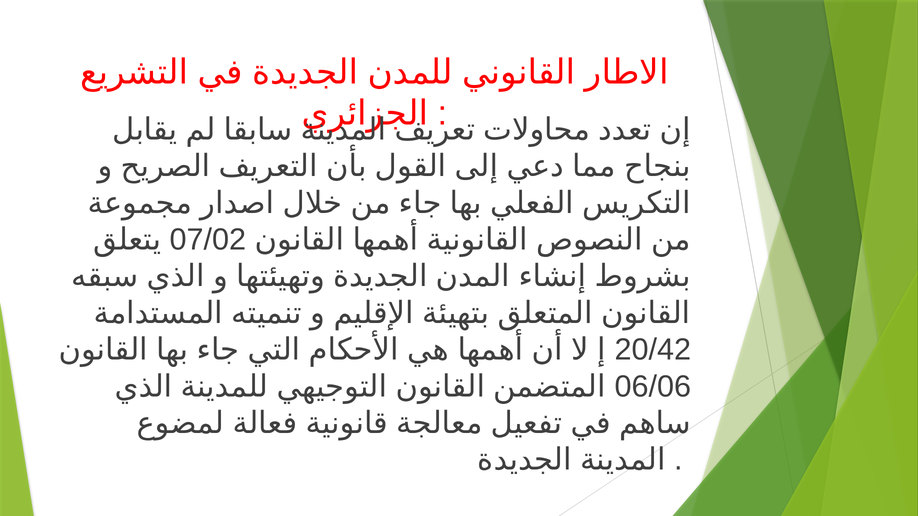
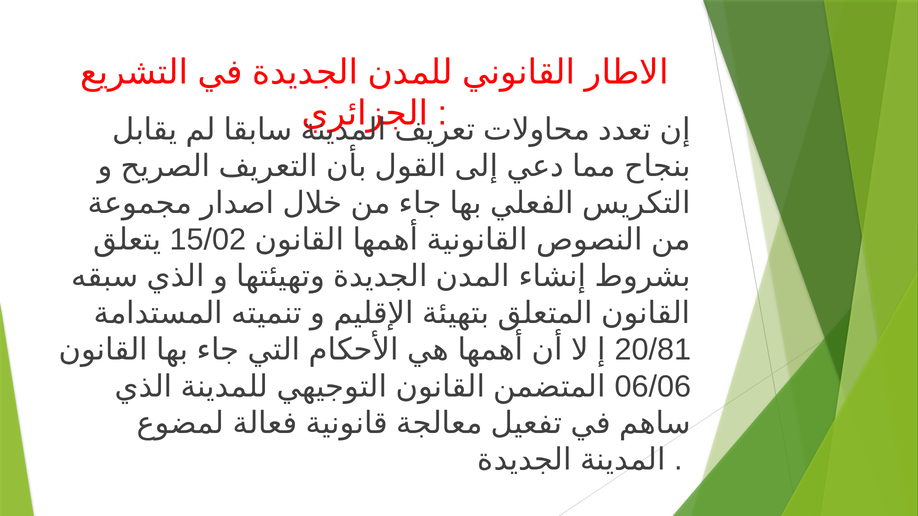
07/02: 07/02 -> 15/02
20/42: 20/42 -> 20/81
